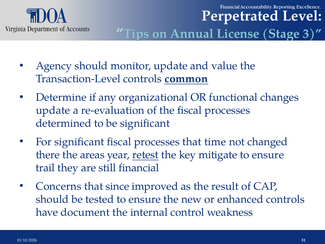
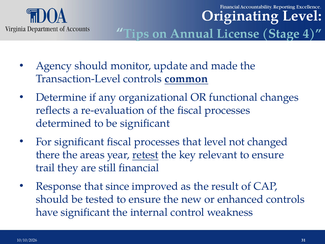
Perpetrated: Perpetrated -> Originating
3: 3 -> 4
value: value -> made
update at (53, 110): update -> reflects
that time: time -> level
mitigate: mitigate -> relevant
Concerns: Concerns -> Response
have document: document -> significant
